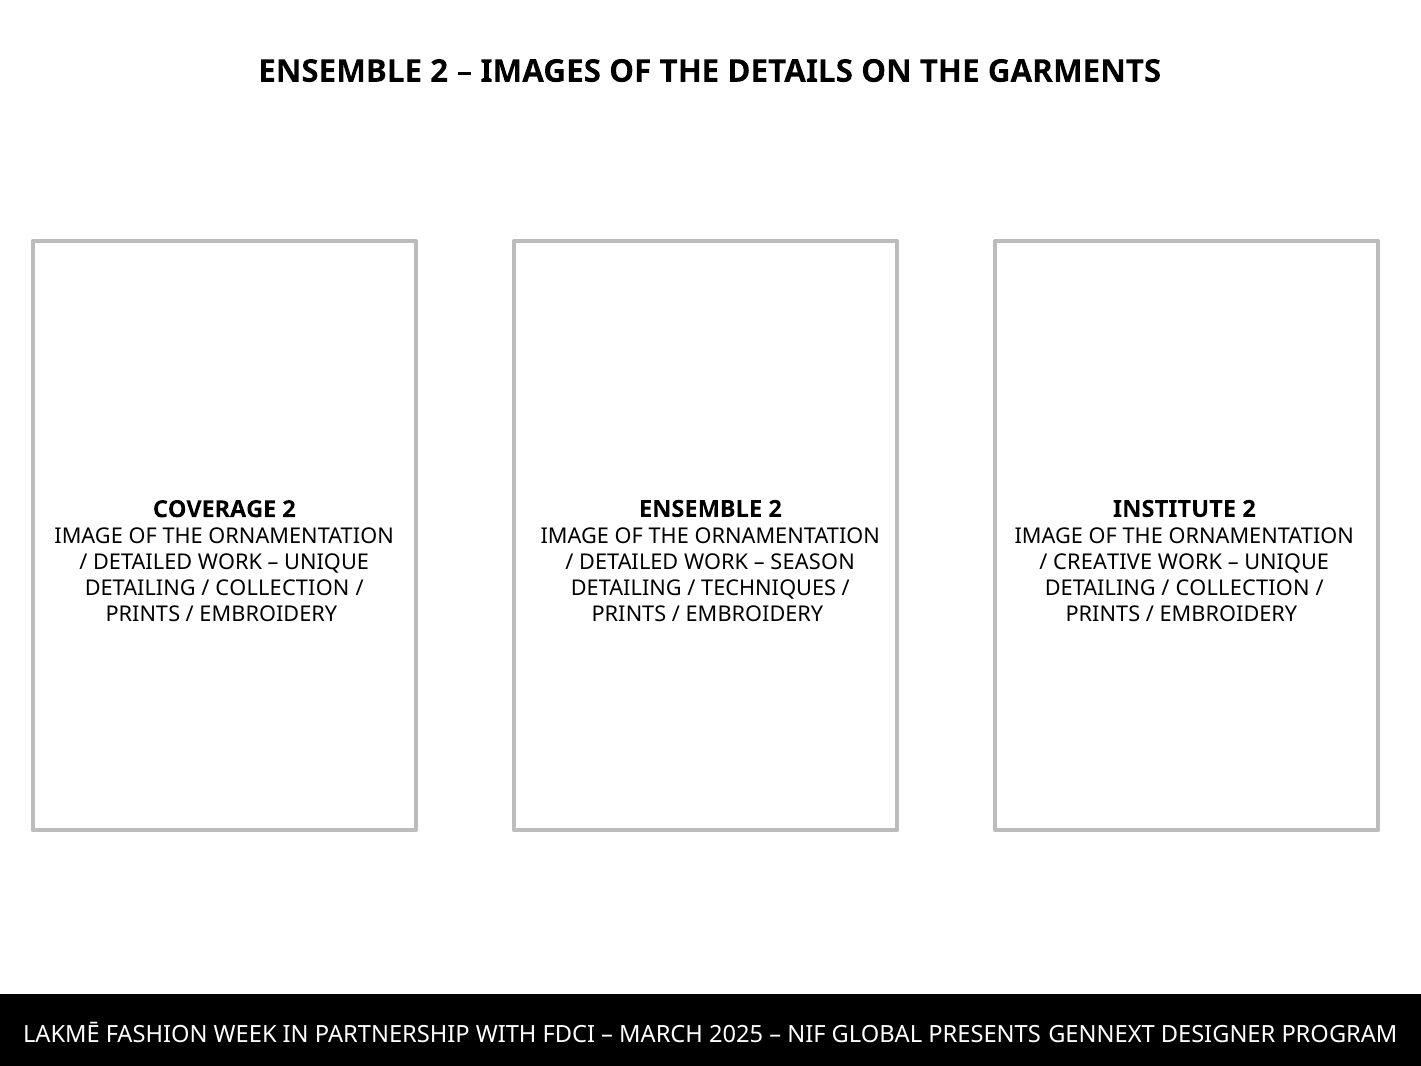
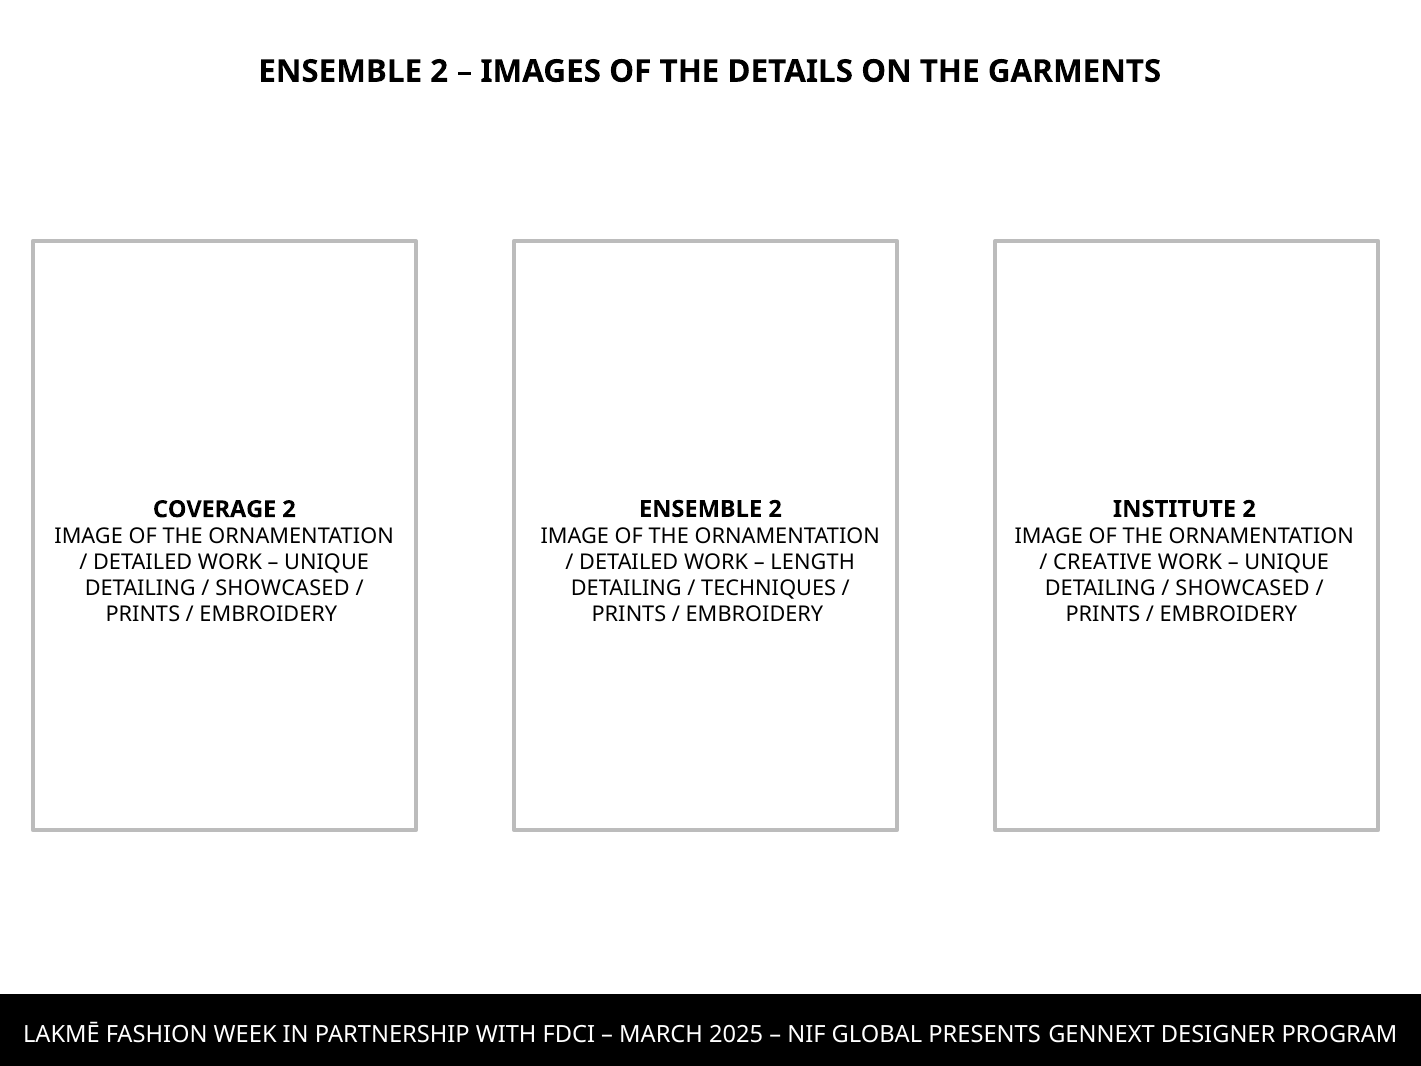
SEASON: SEASON -> LENGTH
COLLECTION at (1243, 588): COLLECTION -> SHOWCASED
COLLECTION at (282, 589): COLLECTION -> SHOWCASED
